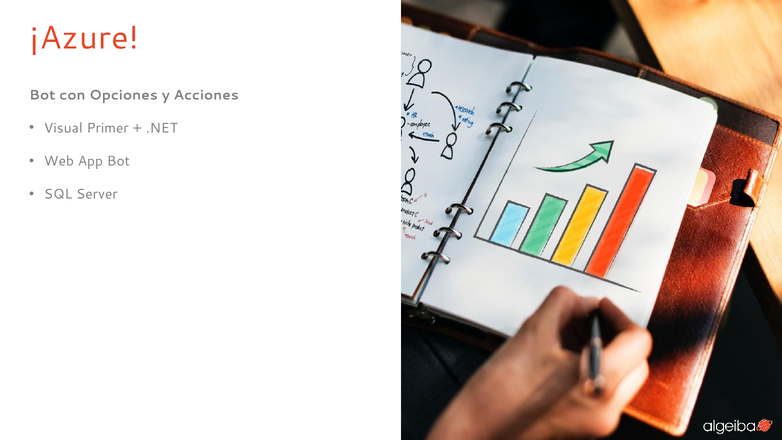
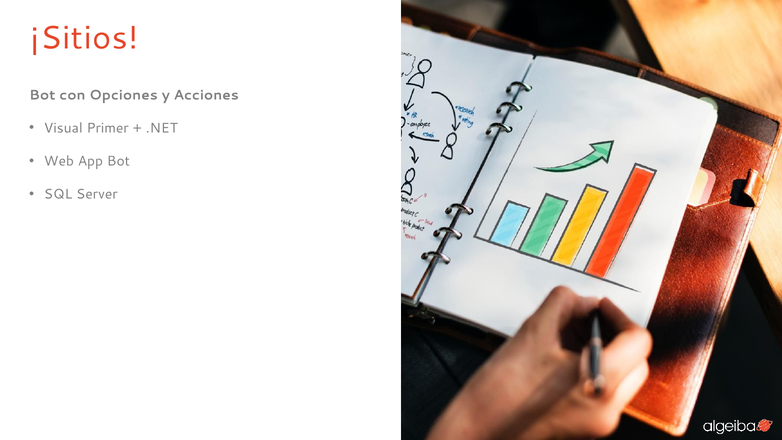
¡Azure: ¡Azure -> ¡Sitios
